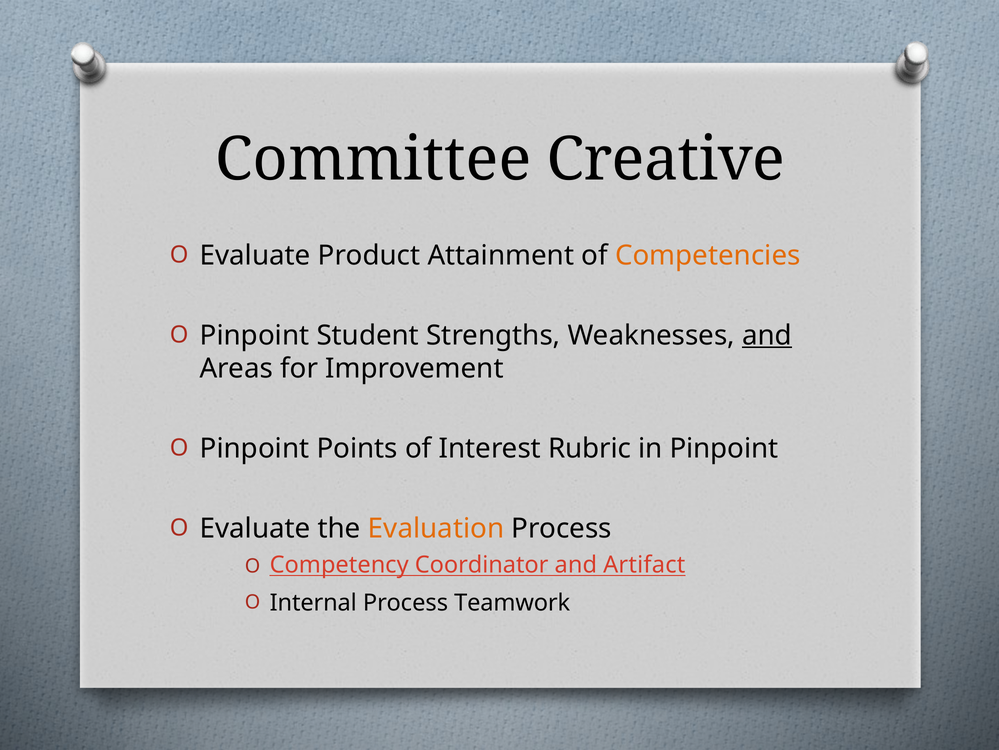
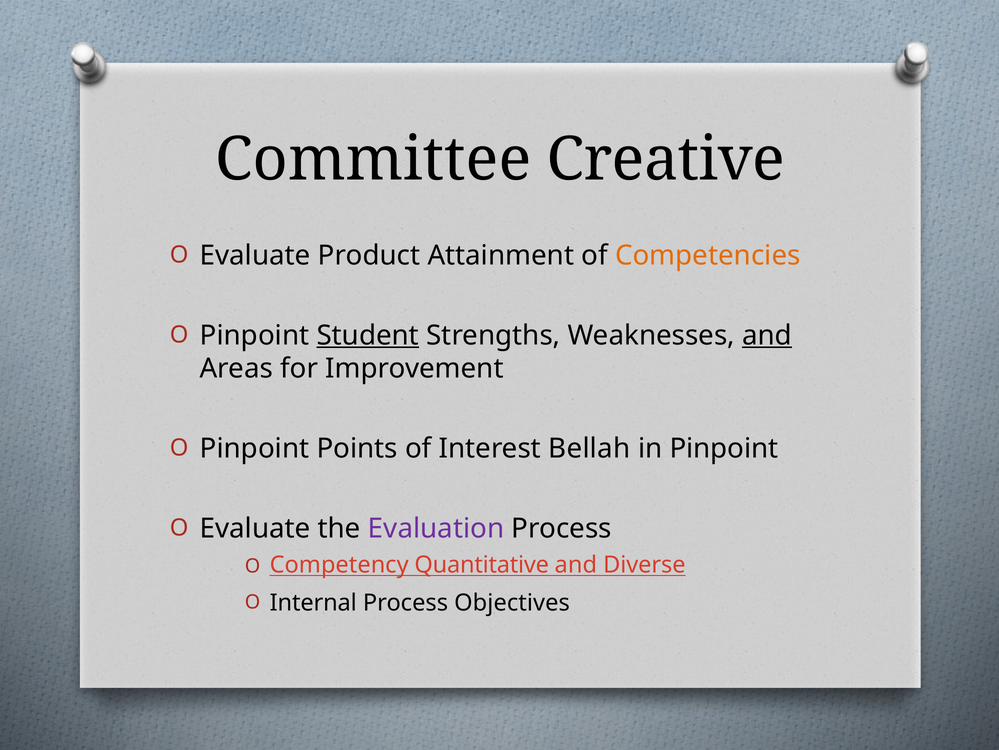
Student underline: none -> present
Rubric: Rubric -> Bellah
Evaluation colour: orange -> purple
Coordinator: Coordinator -> Quantitative
Artifact: Artifact -> Diverse
Teamwork: Teamwork -> Objectives
